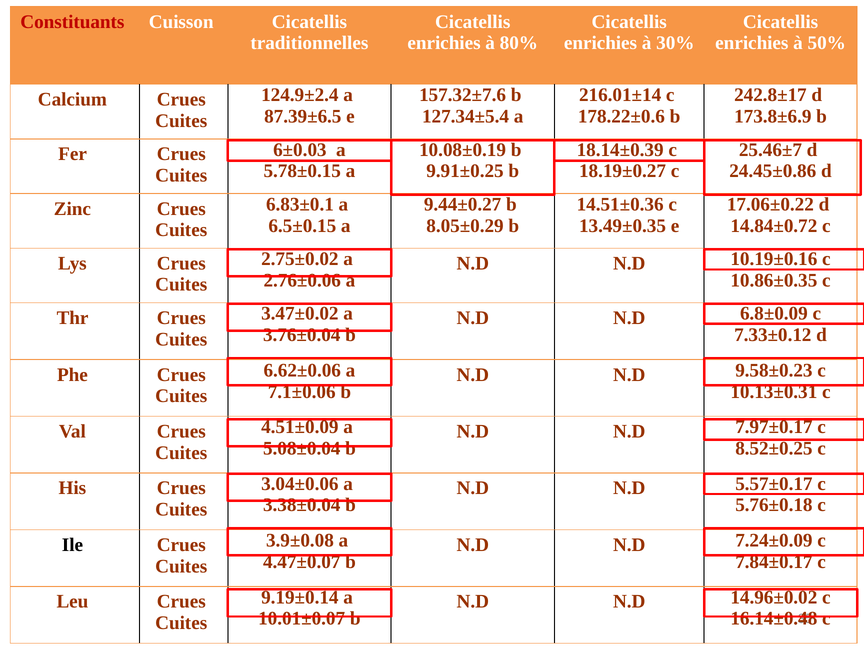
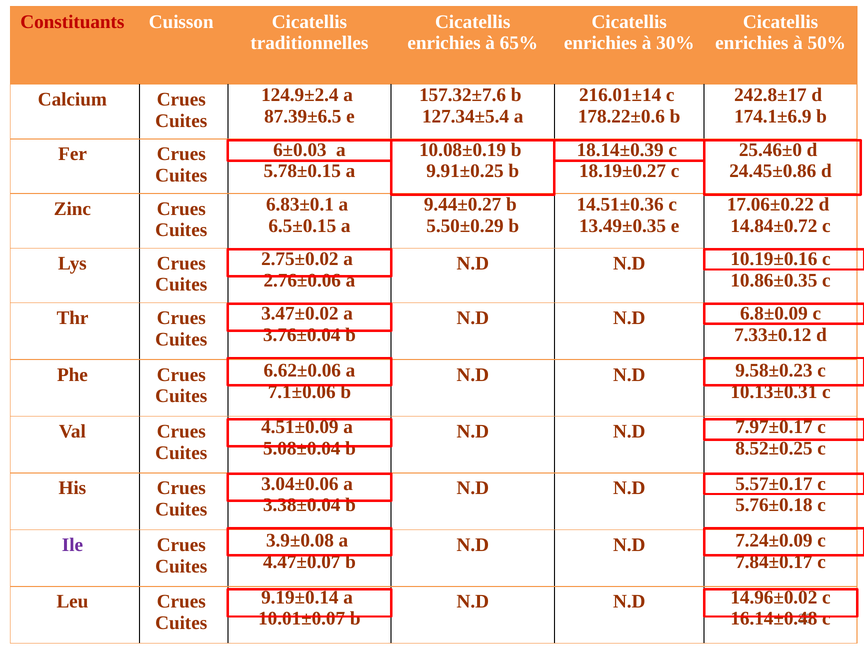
80%: 80% -> 65%
173.8±6.9: 173.8±6.9 -> 174.1±6.9
25.46±7: 25.46±7 -> 25.46±0
8.05±0.29: 8.05±0.29 -> 5.50±0.29
Ile colour: black -> purple
